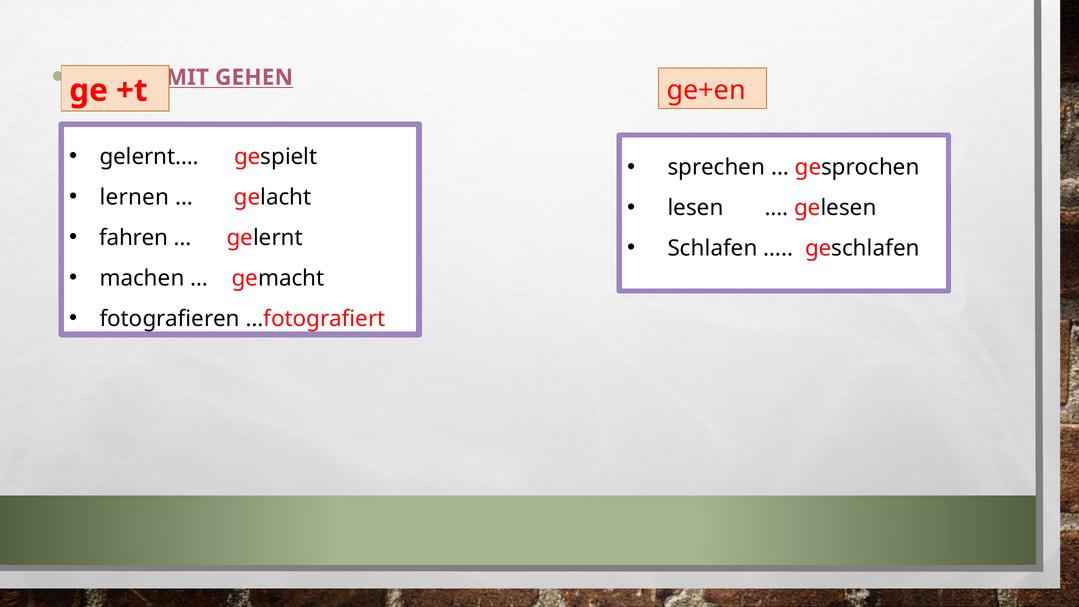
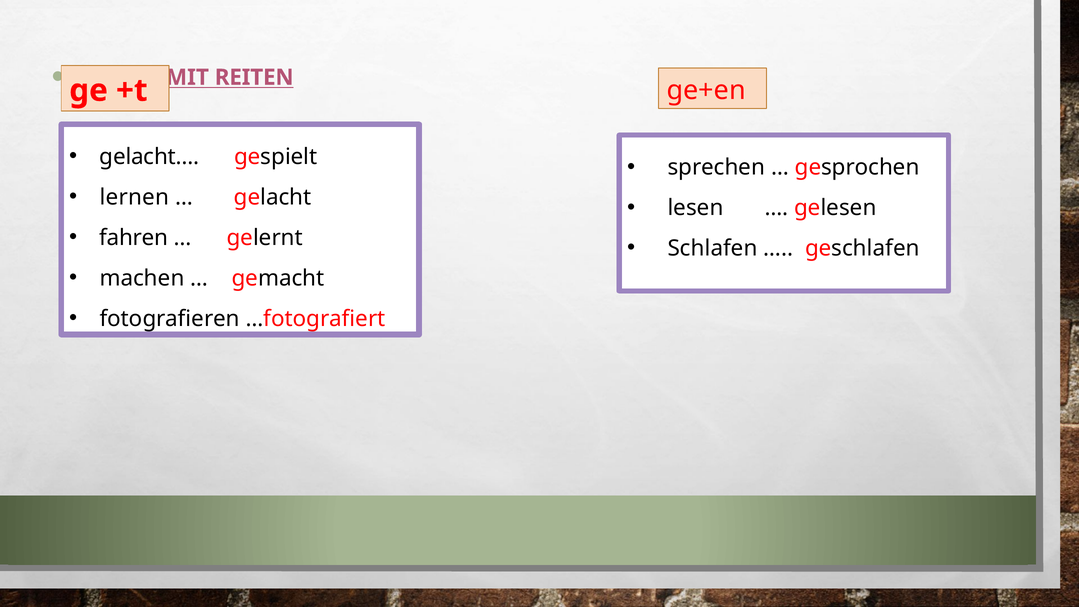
GEHEN: GEHEN -> REITEN
gelernt…: gelernt… -> gelacht…
